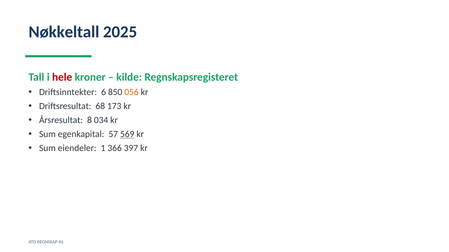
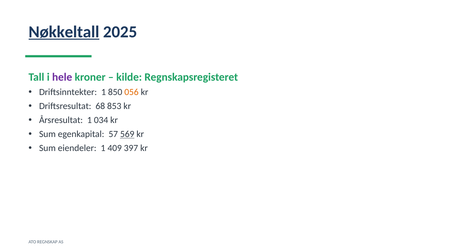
Nøkkeltall underline: none -> present
hele colour: red -> purple
Driftsinntekter 6: 6 -> 1
173: 173 -> 853
Årsresultat 8: 8 -> 1
366: 366 -> 409
